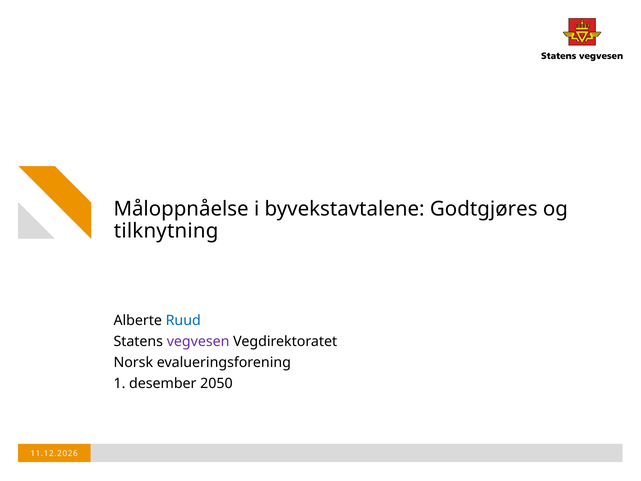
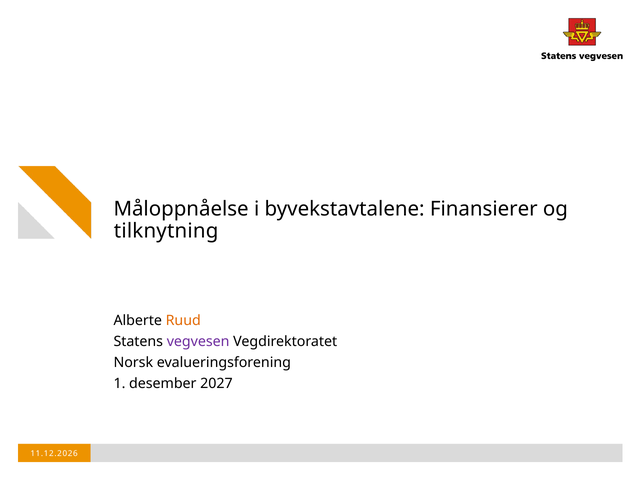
Godtgjøres: Godtgjøres -> Finansierer
Ruud colour: blue -> orange
2050: 2050 -> 2027
